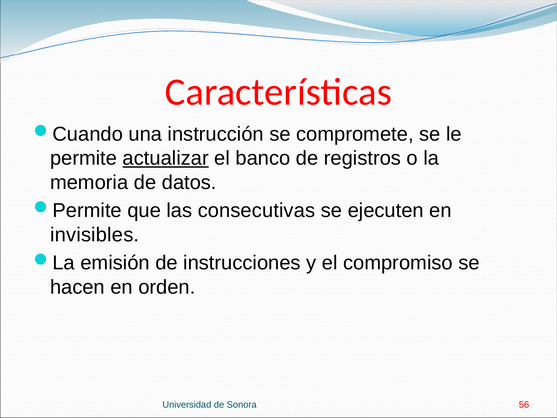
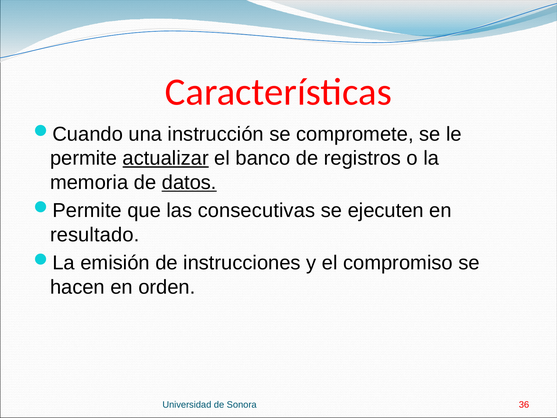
datos underline: none -> present
invisibles: invisibles -> resultado
56: 56 -> 36
